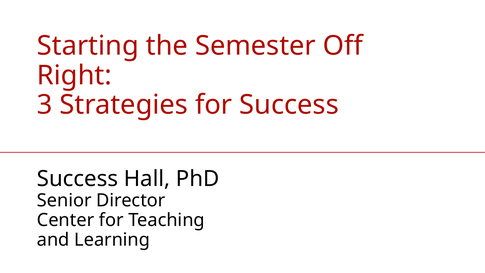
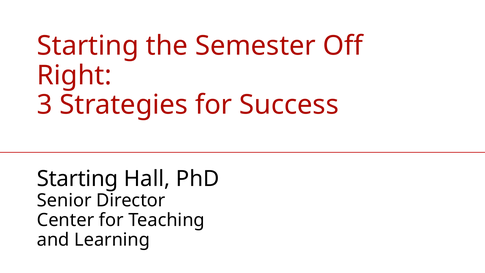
Success at (77, 179): Success -> Starting
